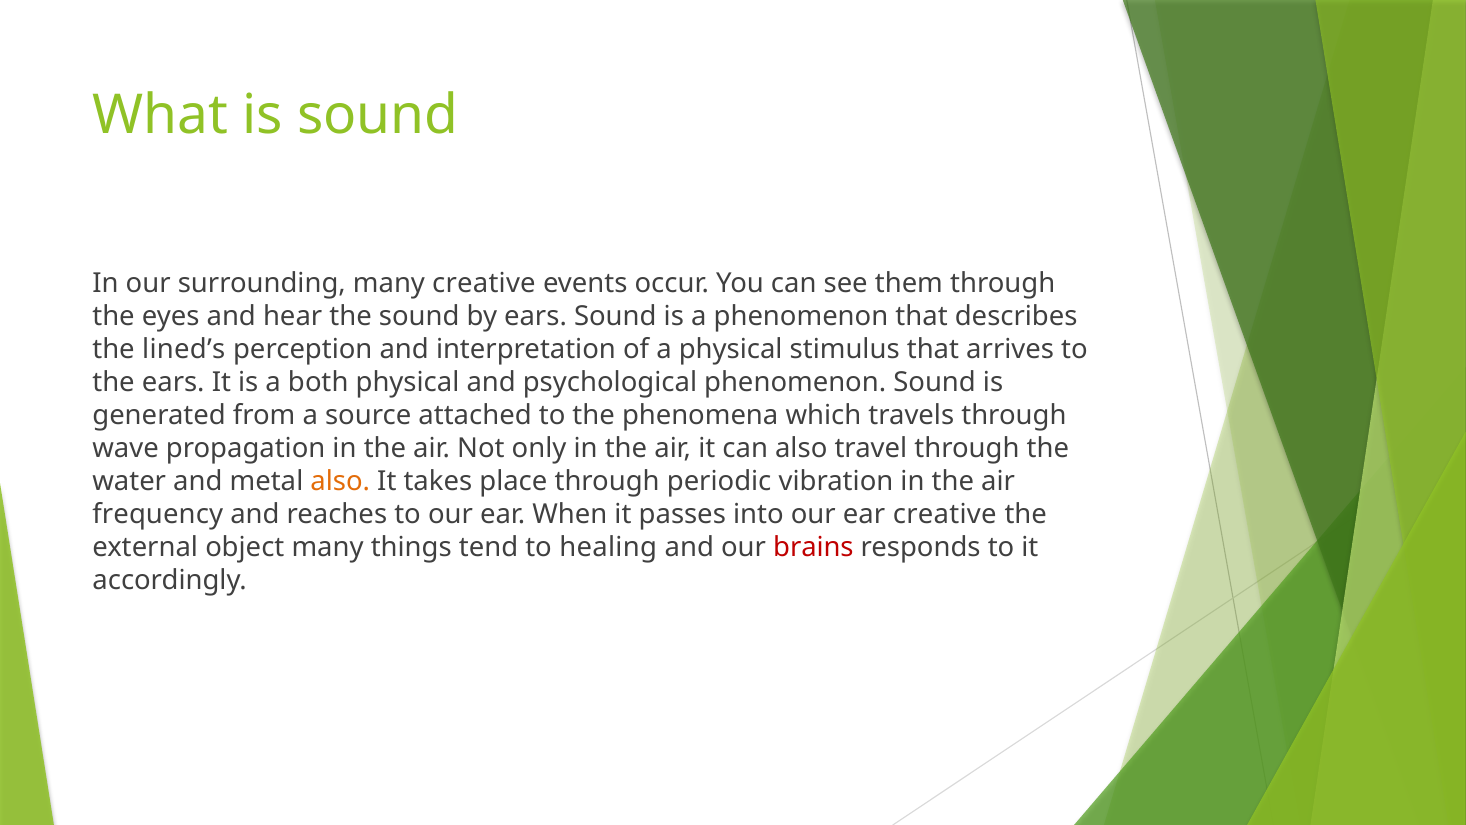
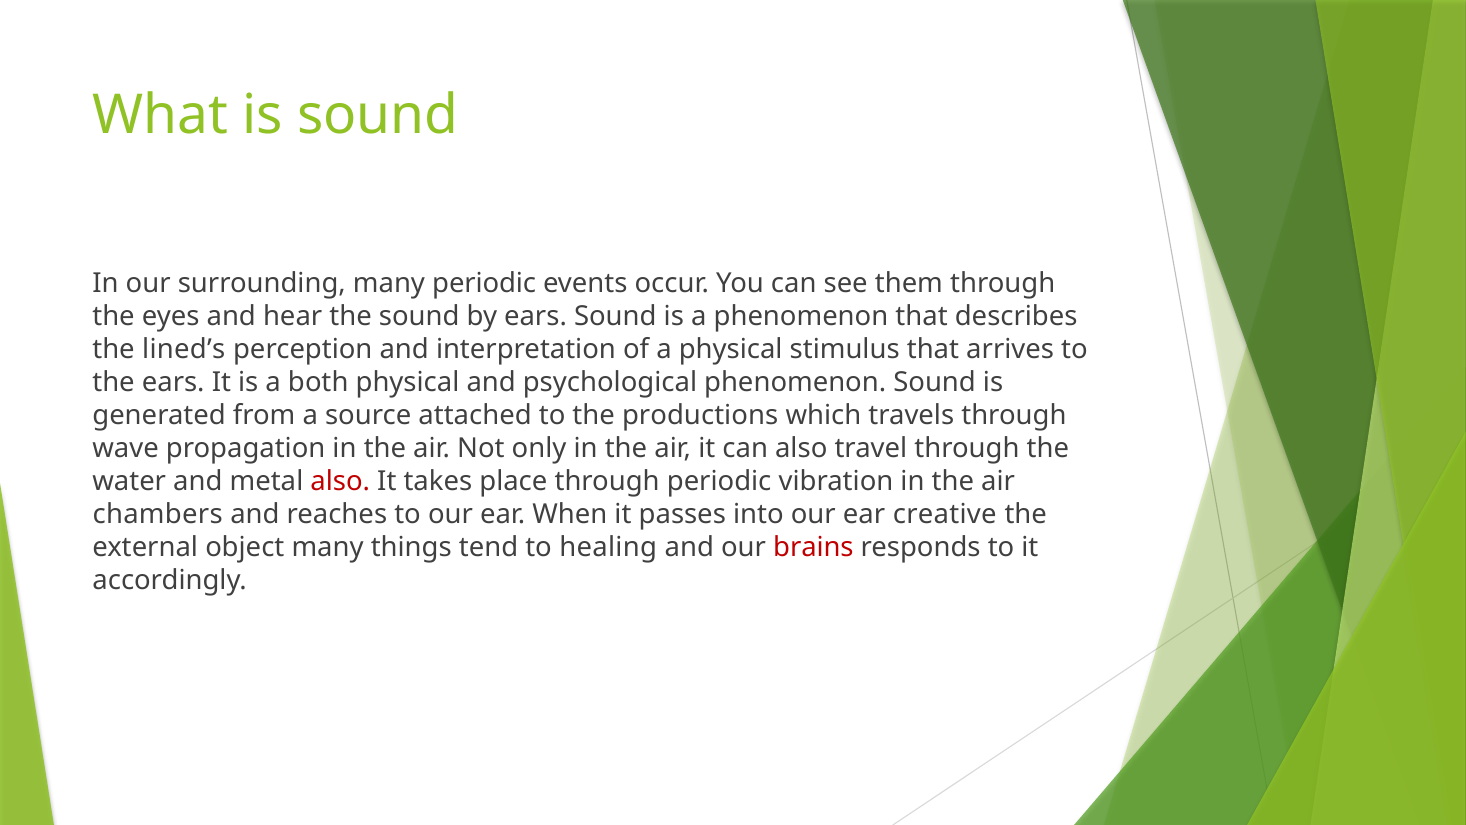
many creative: creative -> periodic
phenomena: phenomena -> productions
also at (340, 482) colour: orange -> red
frequency: frequency -> chambers
